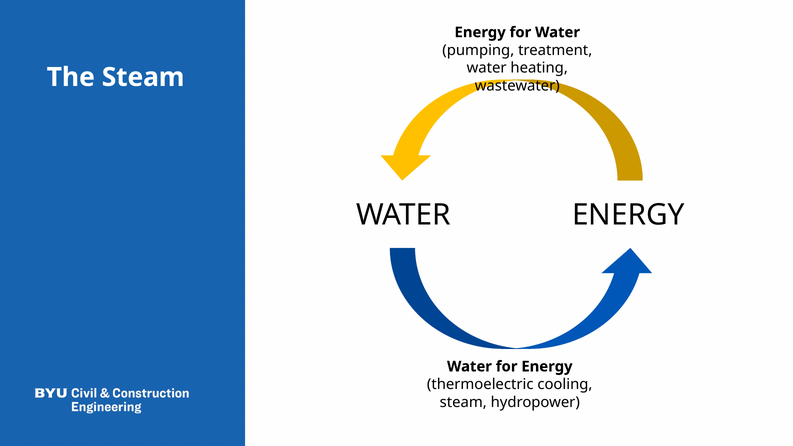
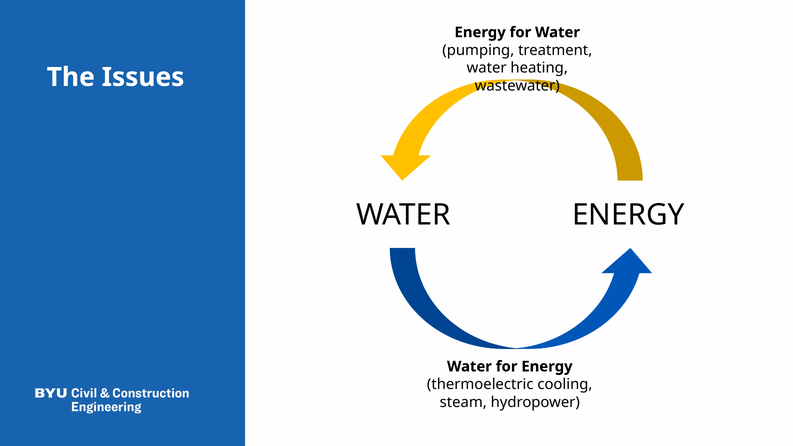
The Steam: Steam -> Issues
